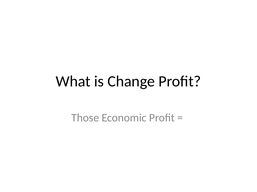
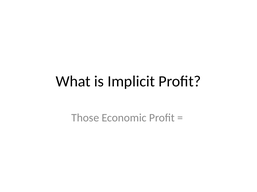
Change: Change -> Implicit
